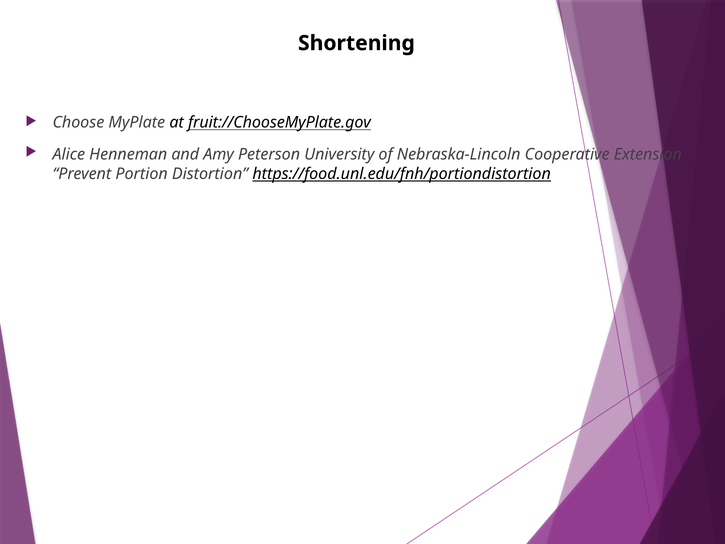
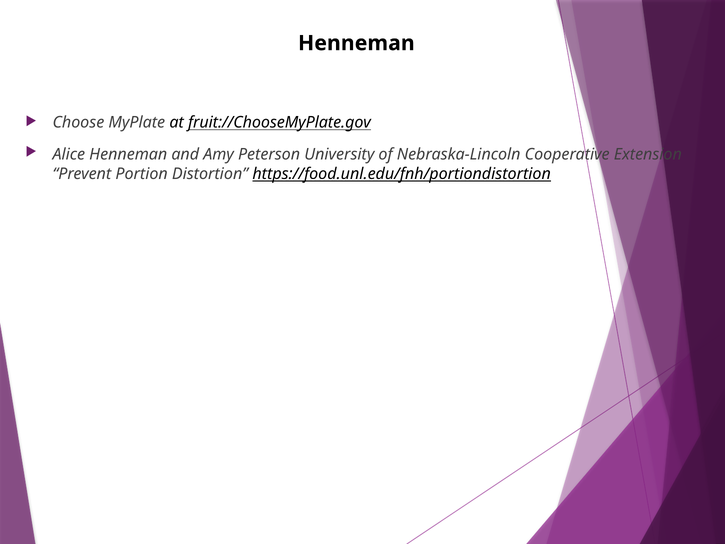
Shortening at (356, 43): Shortening -> Henneman
